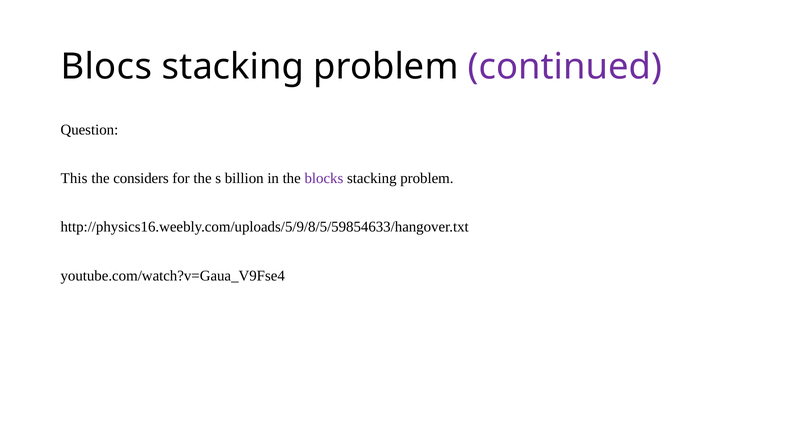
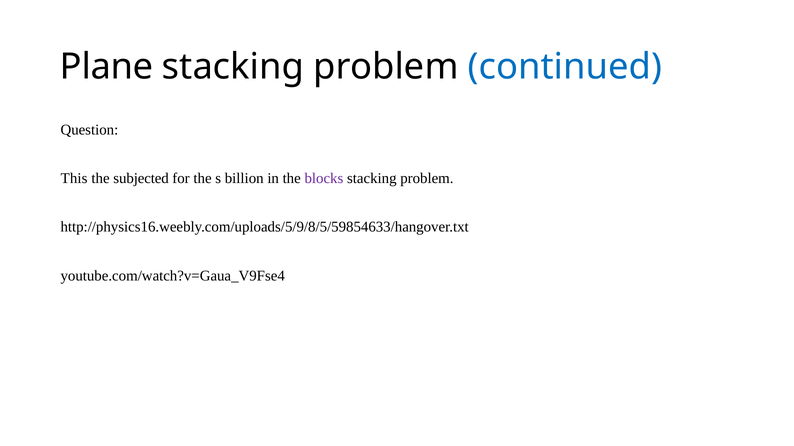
Blocs: Blocs -> Plane
continued colour: purple -> blue
considers: considers -> subjected
